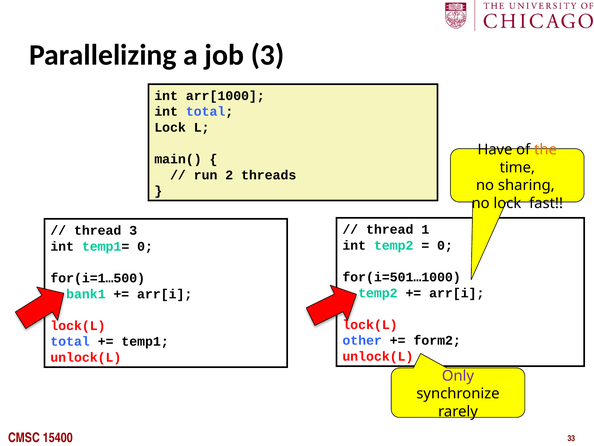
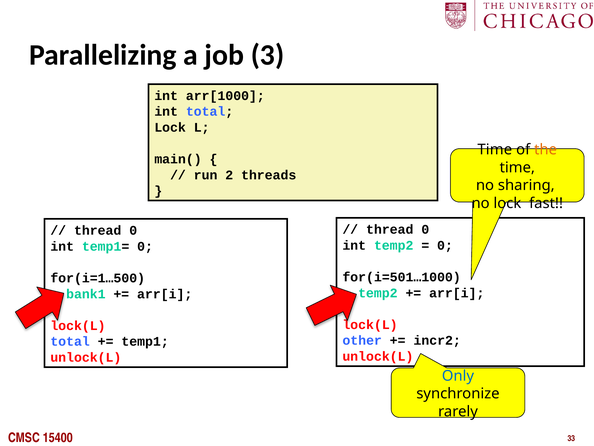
Have at (495, 149): Have -> Time
1 at (425, 229): 1 -> 0
3 at (133, 230): 3 -> 0
form2: form2 -> incr2
Only colour: purple -> blue
